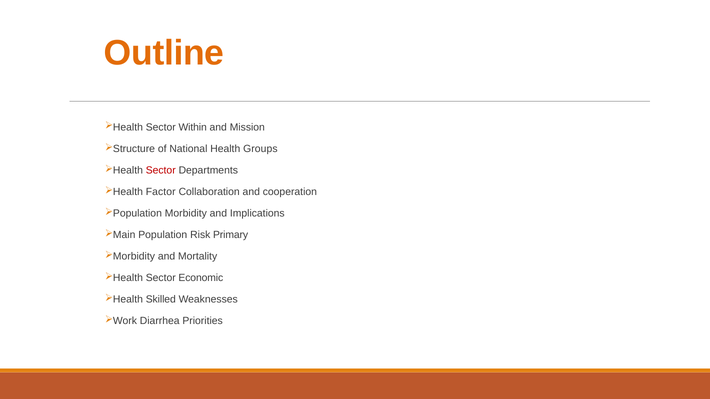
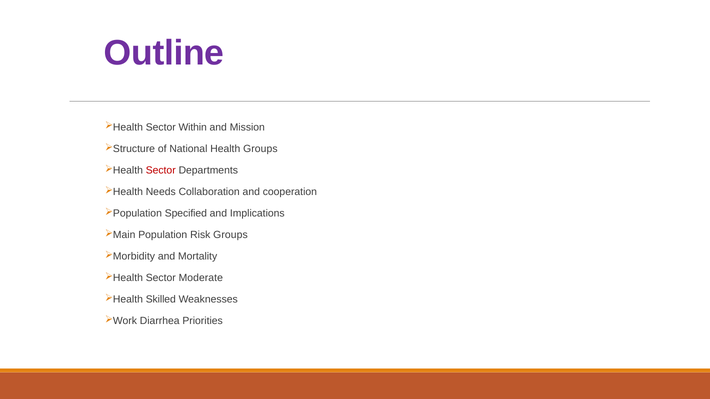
Outline colour: orange -> purple
Factor: Factor -> Needs
Morbidity: Morbidity -> Specified
Risk Primary: Primary -> Groups
Economic: Economic -> Moderate
